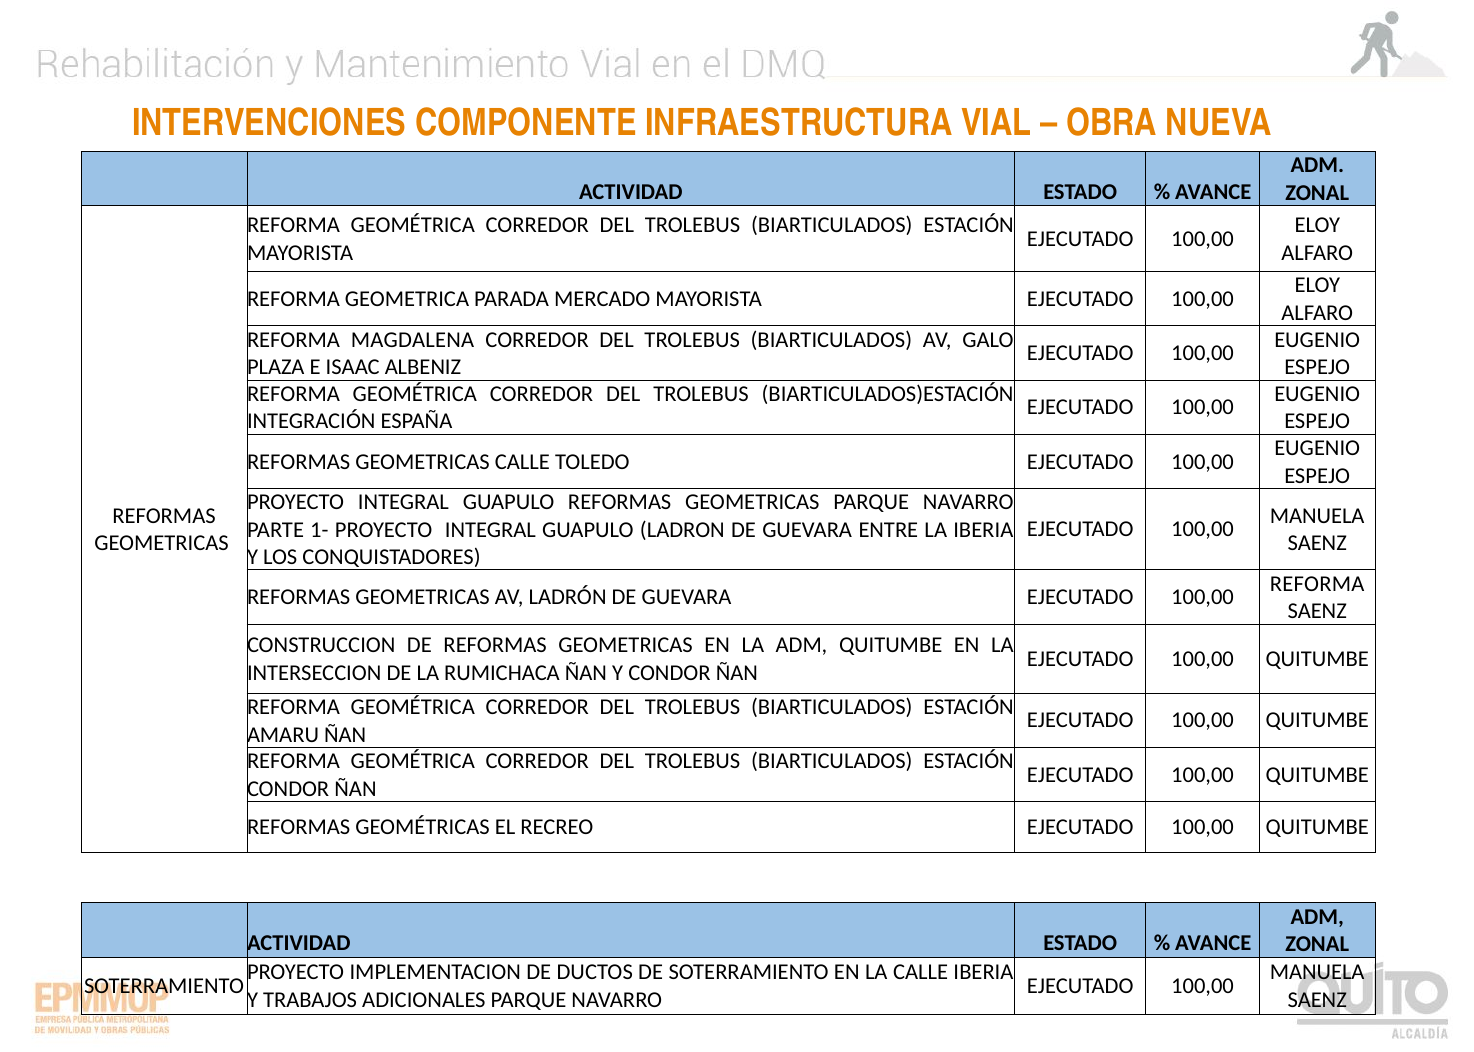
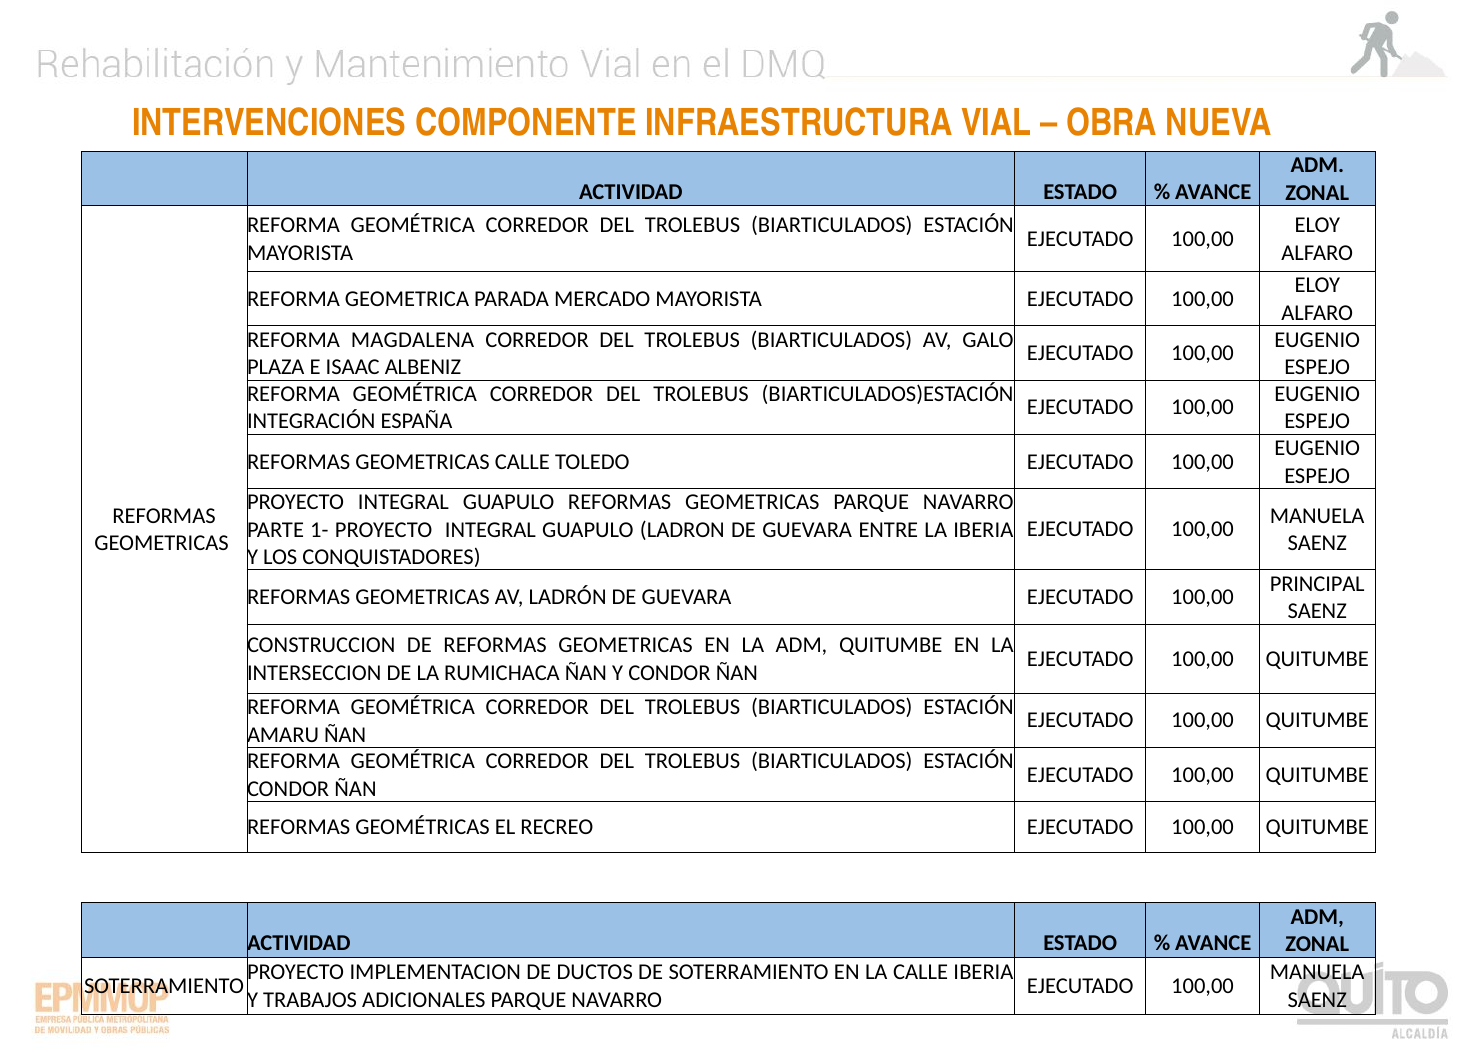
REFORMA at (1317, 584): REFORMA -> PRINCIPAL
